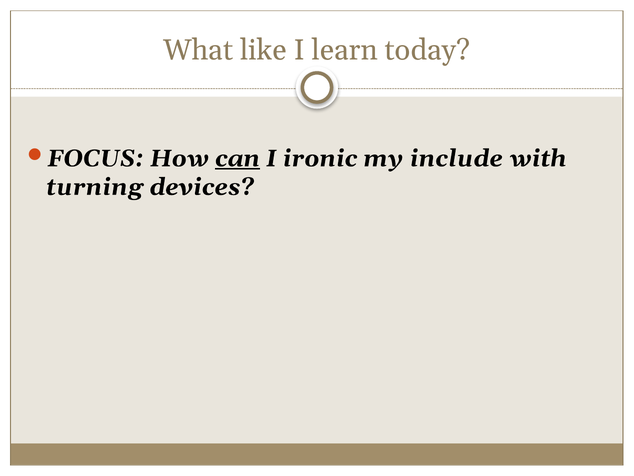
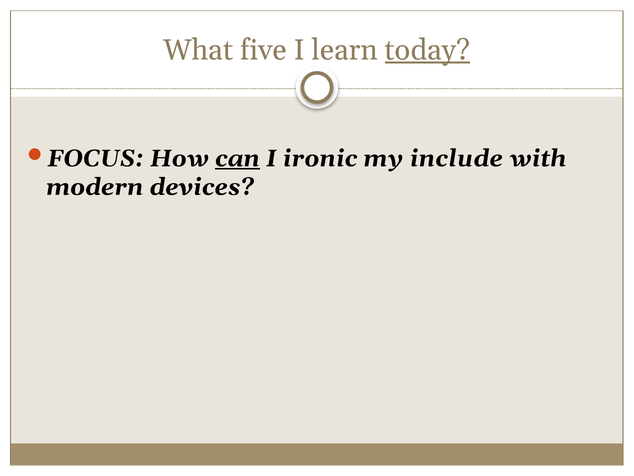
like: like -> five
today underline: none -> present
turning: turning -> modern
